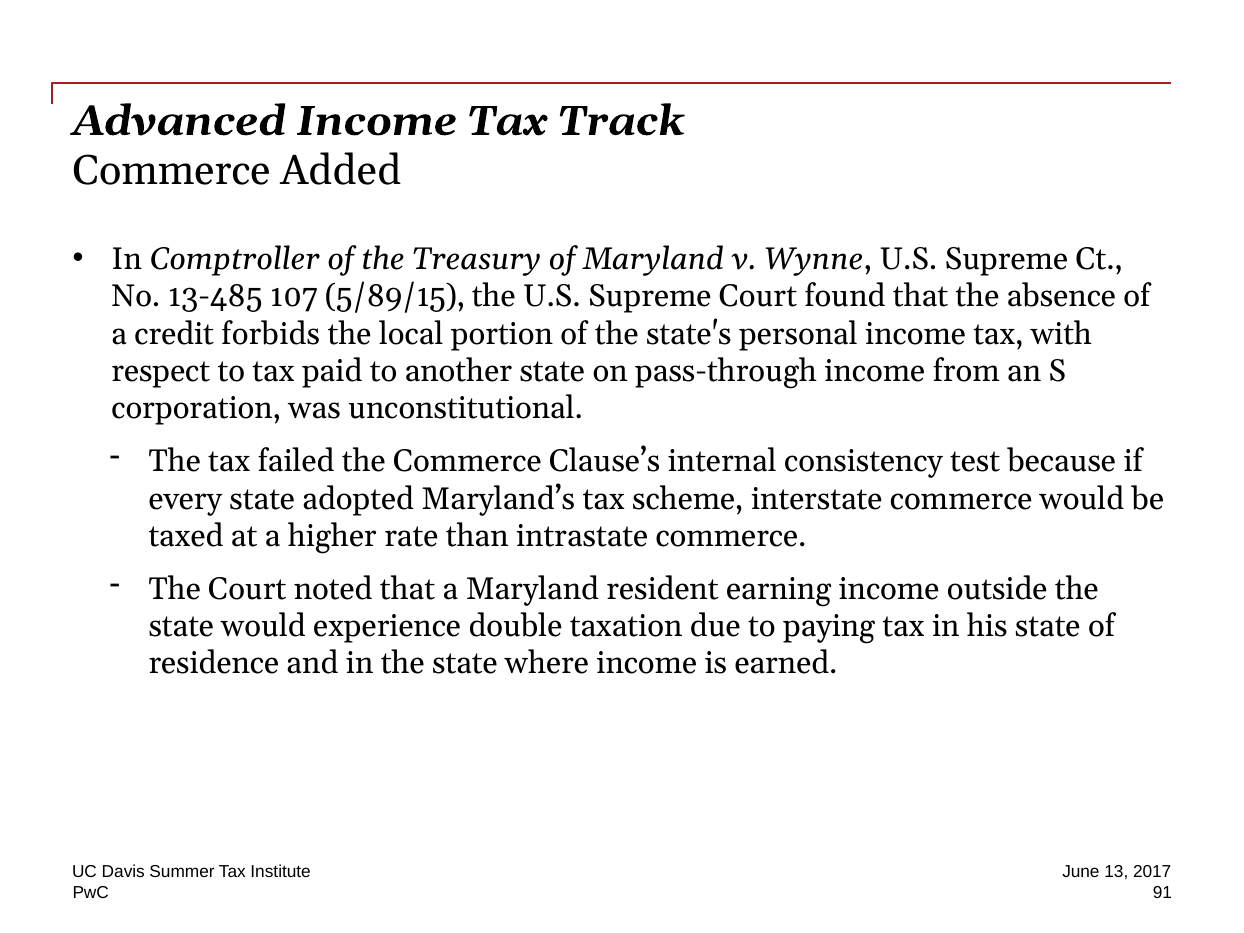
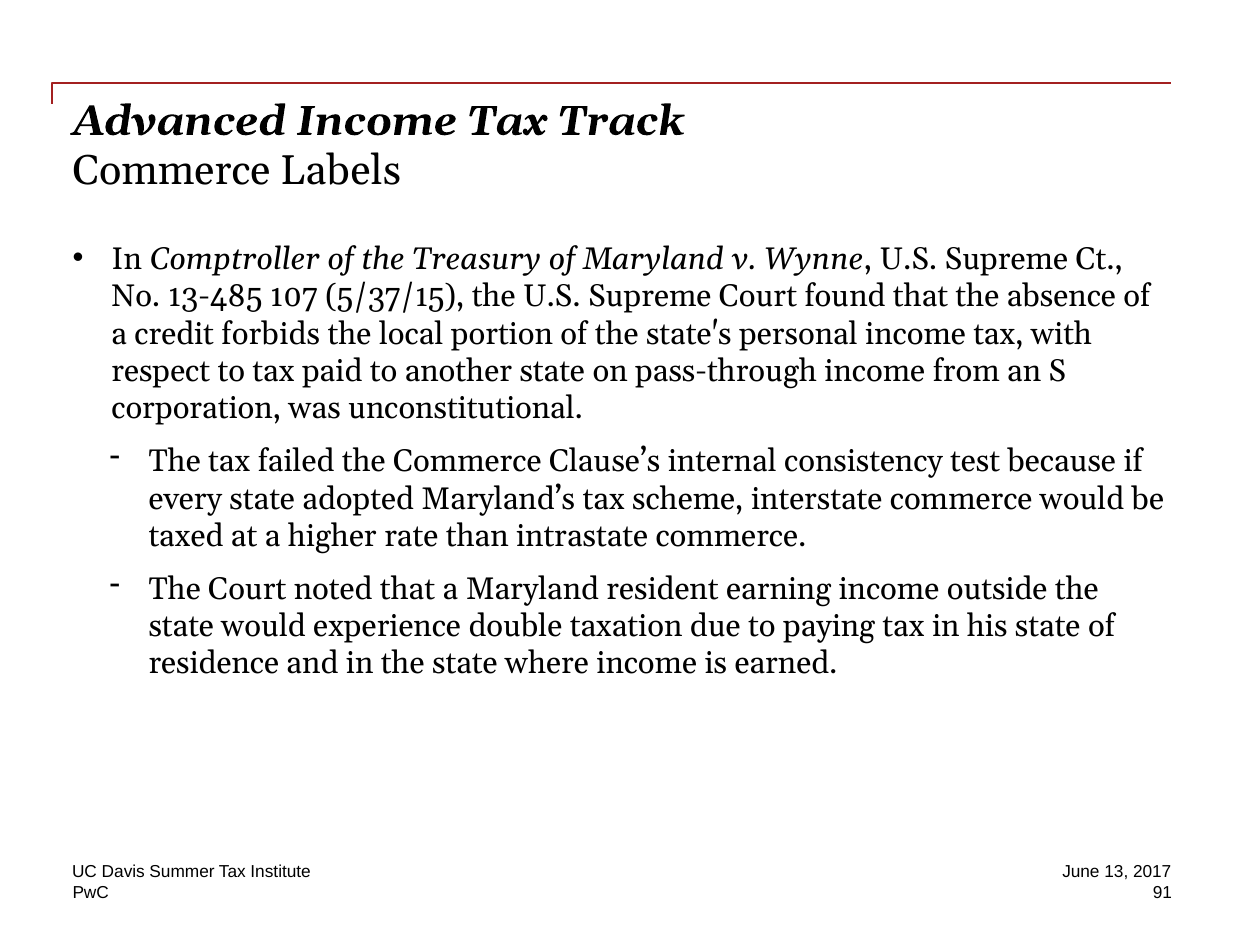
Added: Added -> Labels
5/89/15: 5/89/15 -> 5/37/15
